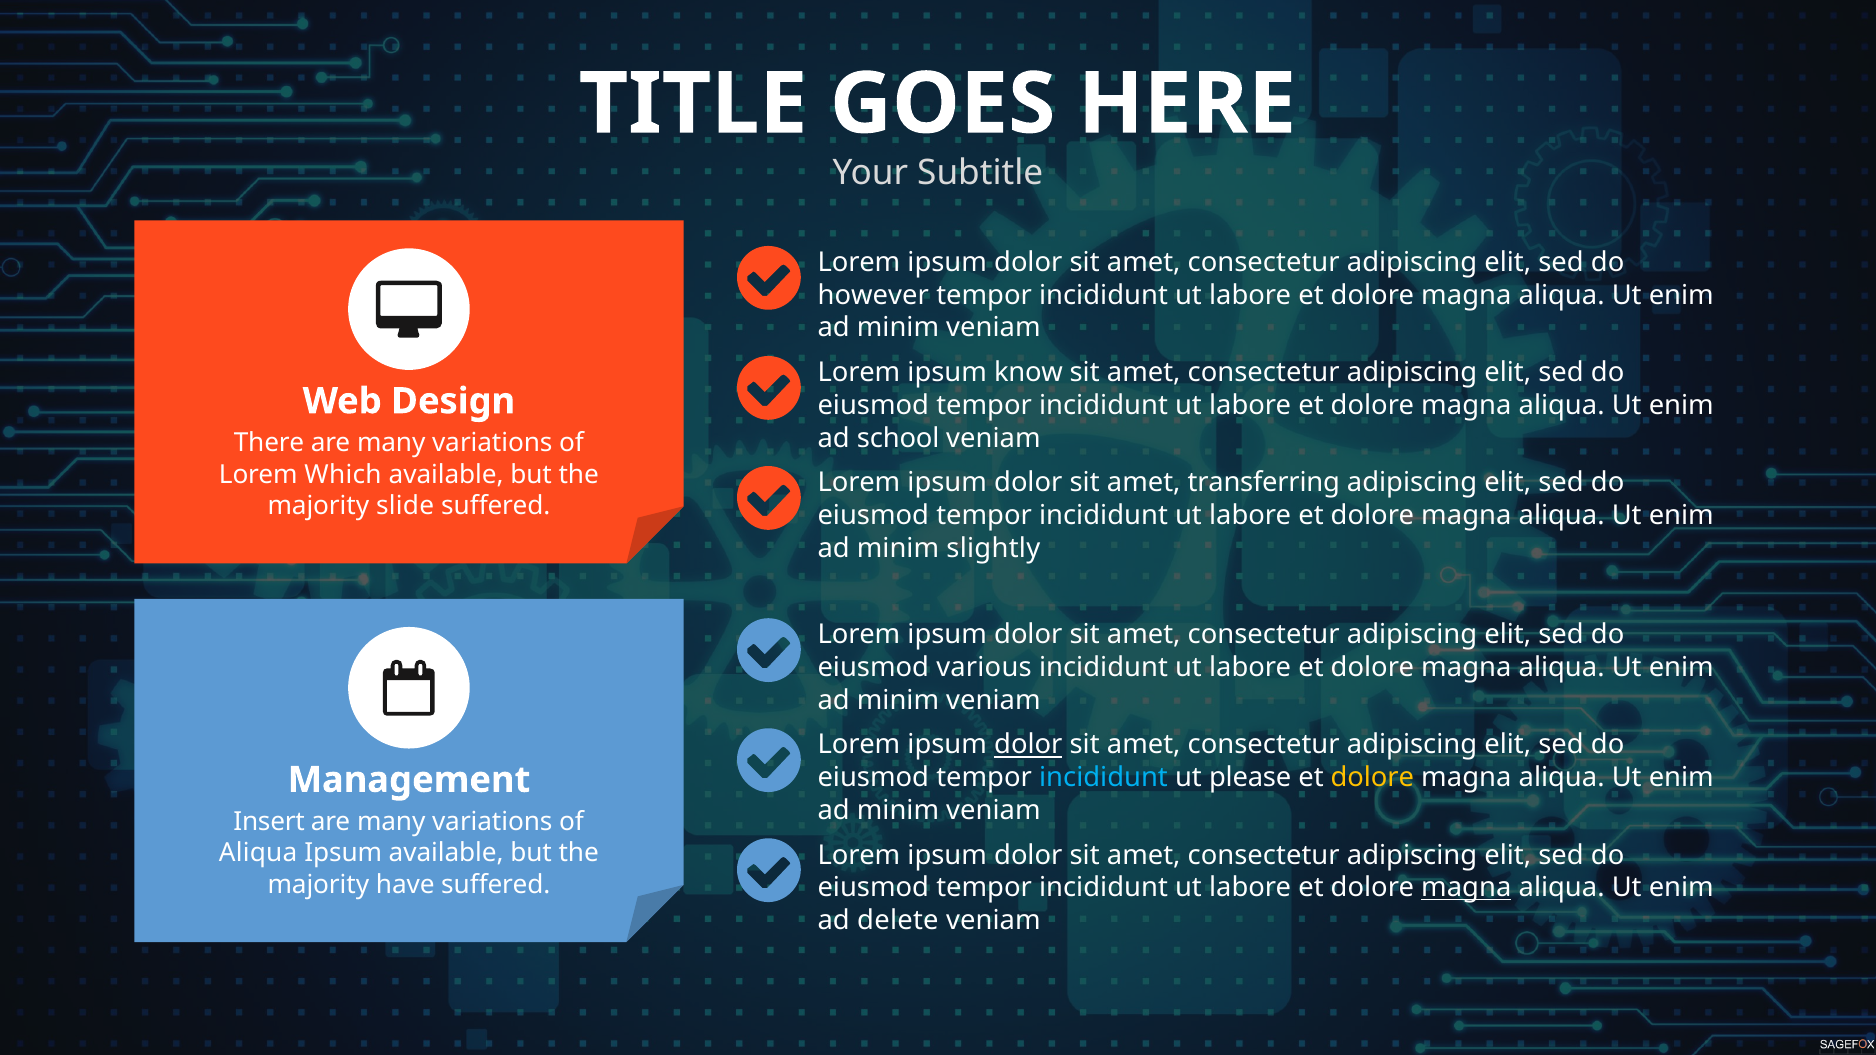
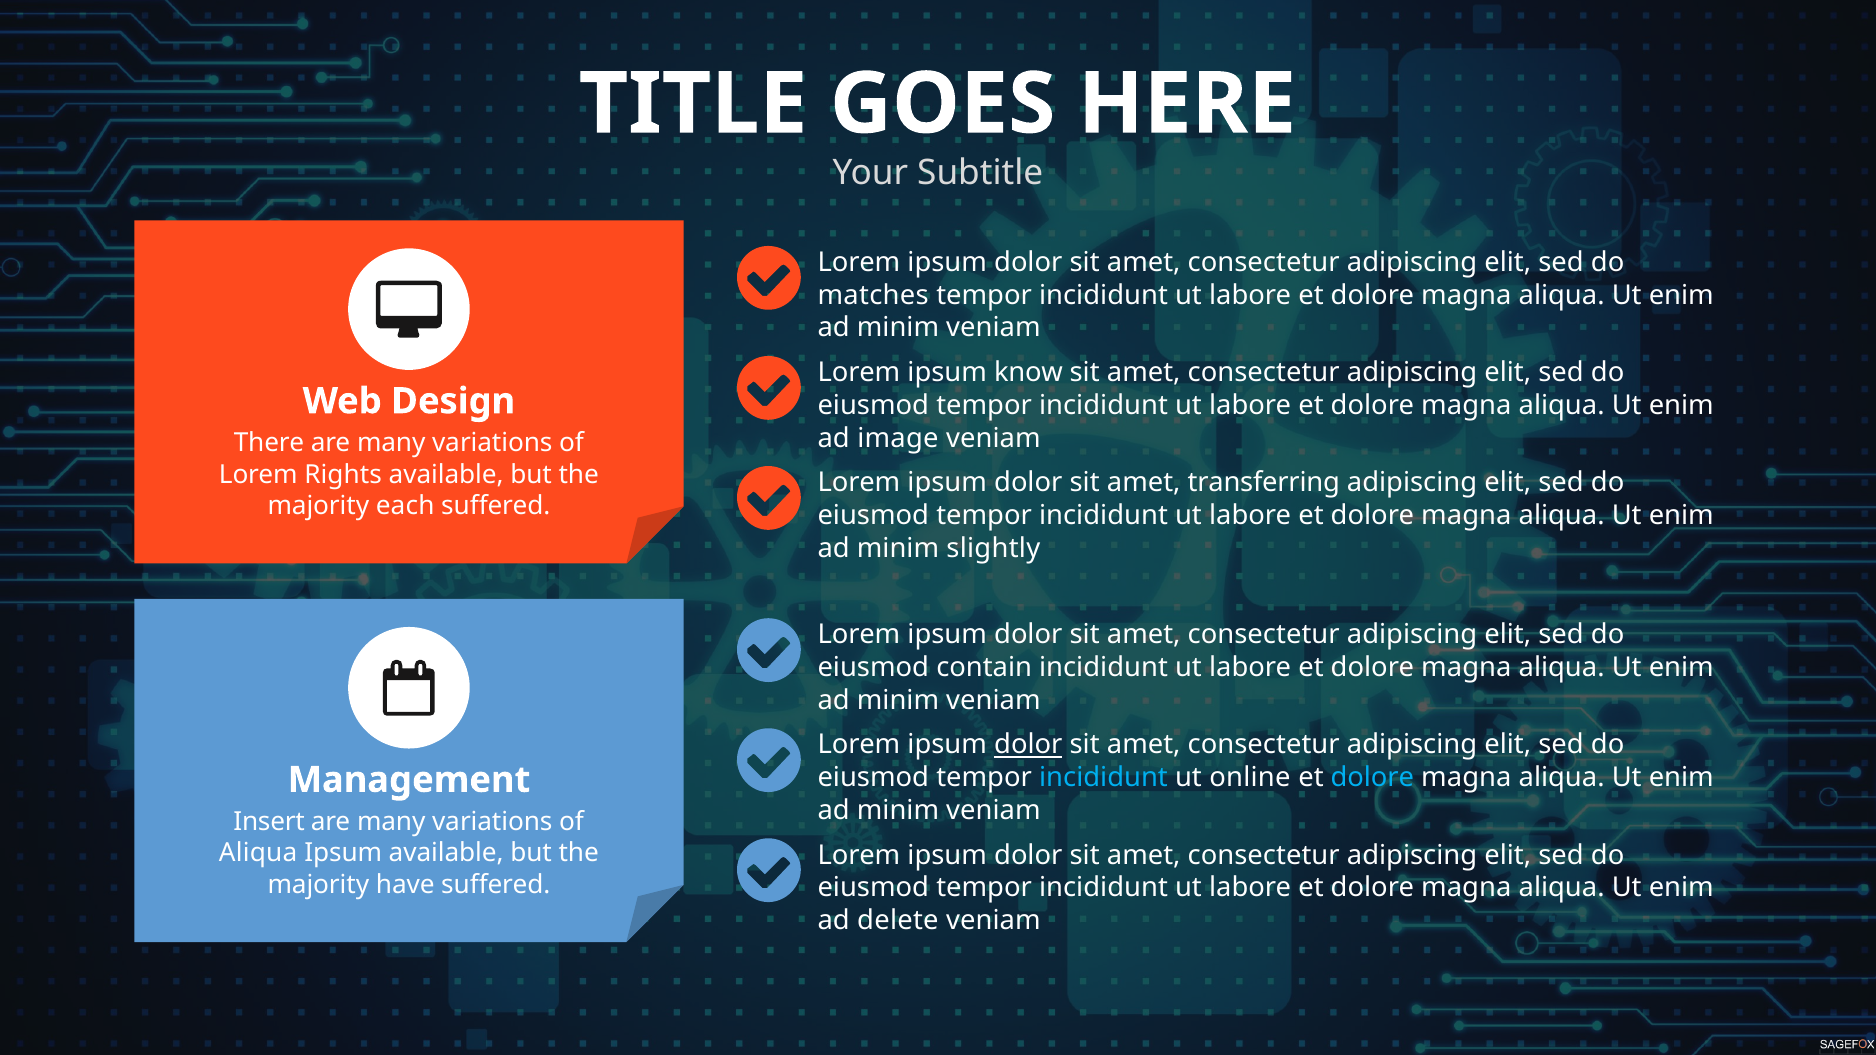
however: however -> matches
school: school -> image
Which: Which -> Rights
slide: slide -> each
various: various -> contain
please: please -> online
dolore at (1372, 778) colour: yellow -> light blue
magna at (1466, 888) underline: present -> none
